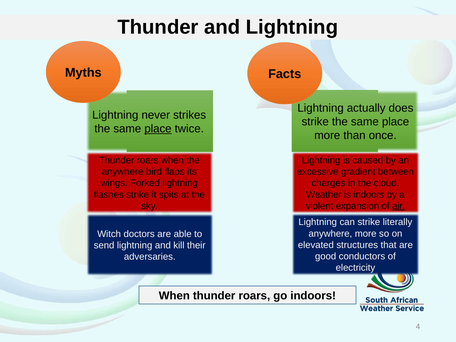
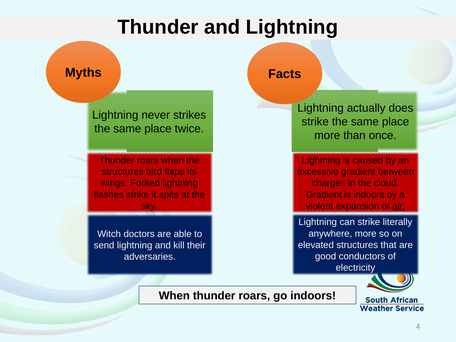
place at (158, 129) underline: present -> none
anywhere at (123, 172): anywhere -> structures
Weather at (324, 195): Weather -> Gradient
